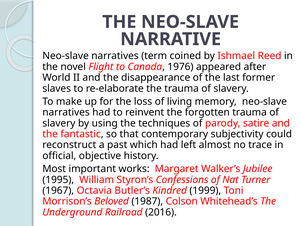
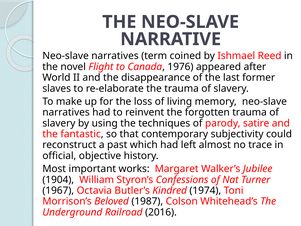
1995: 1995 -> 1904
1999: 1999 -> 1974
